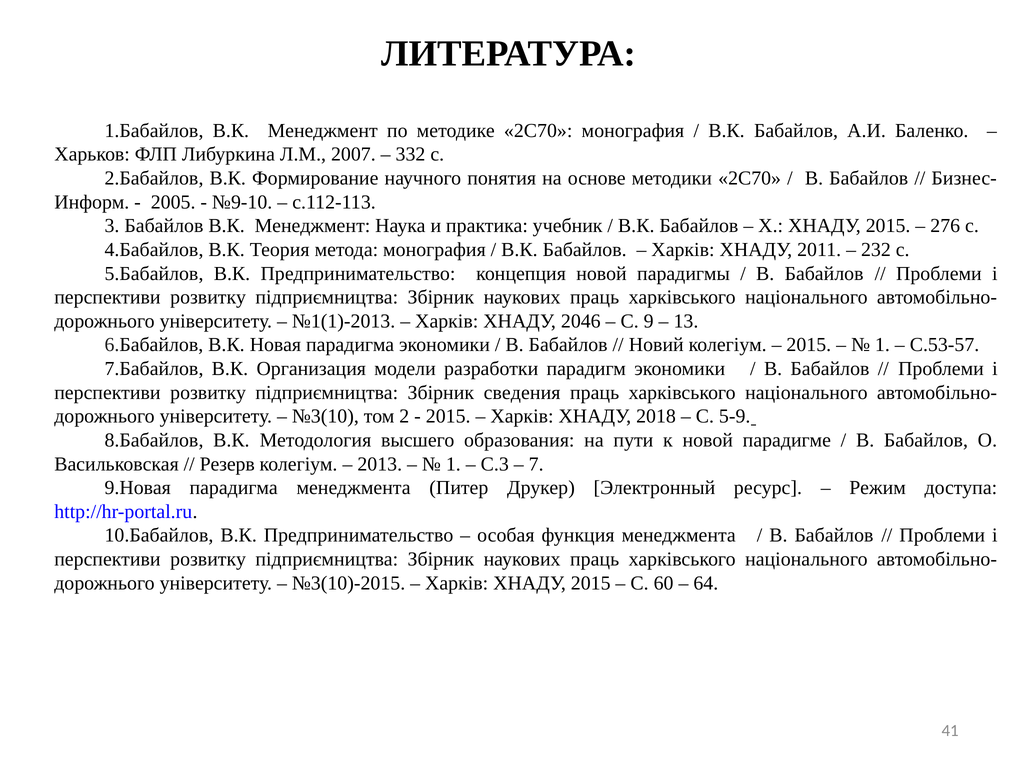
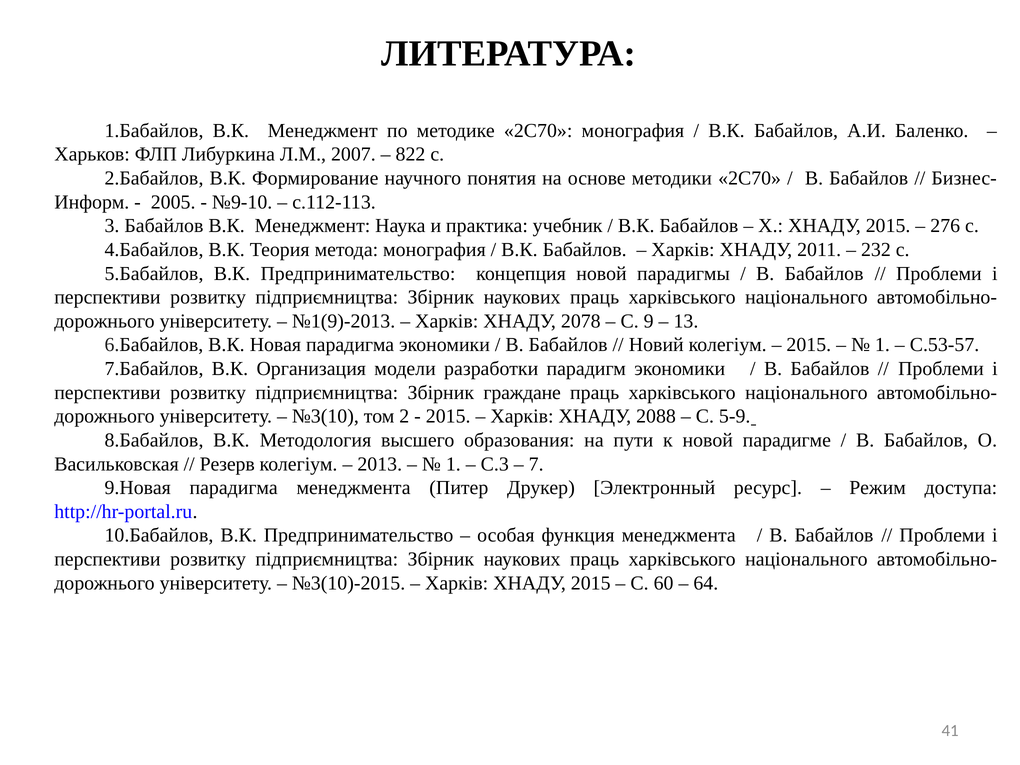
332: 332 -> 822
№1(1)-2013: №1(1)-2013 -> №1(9)-2013
2046: 2046 -> 2078
сведения: сведения -> граждане
2018: 2018 -> 2088
